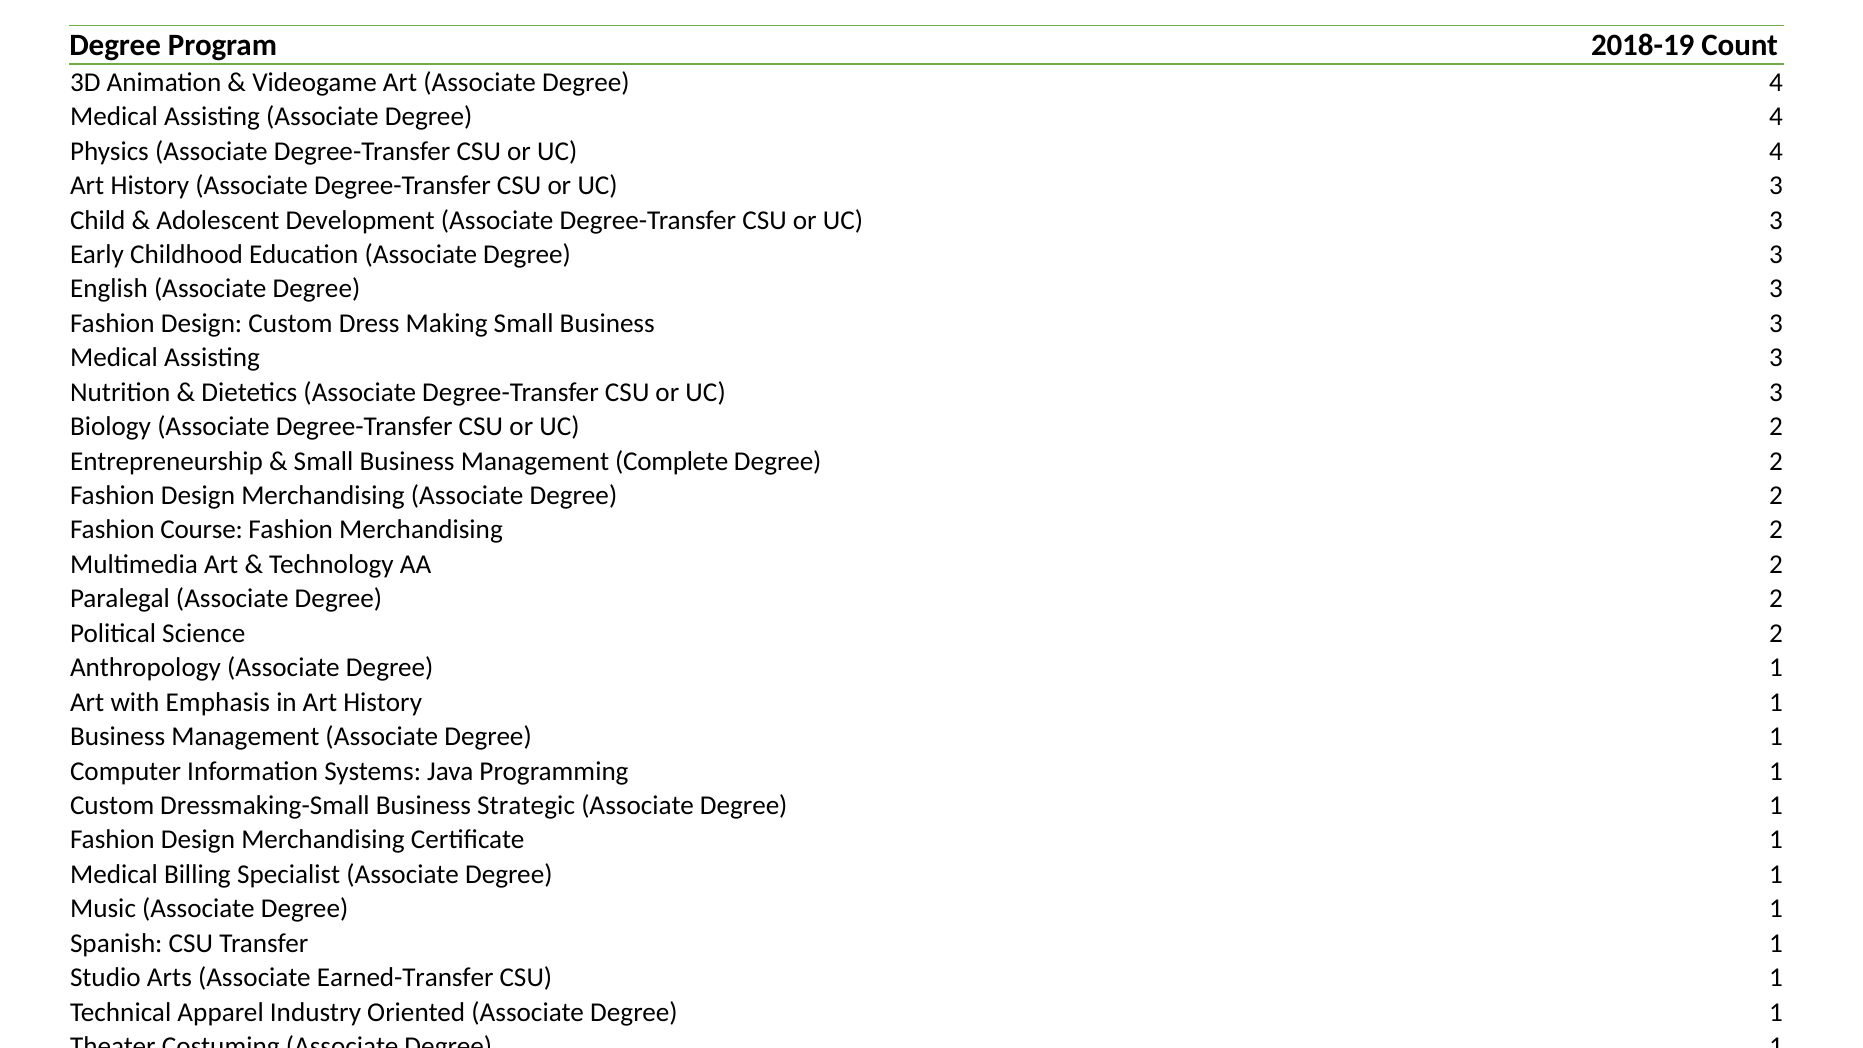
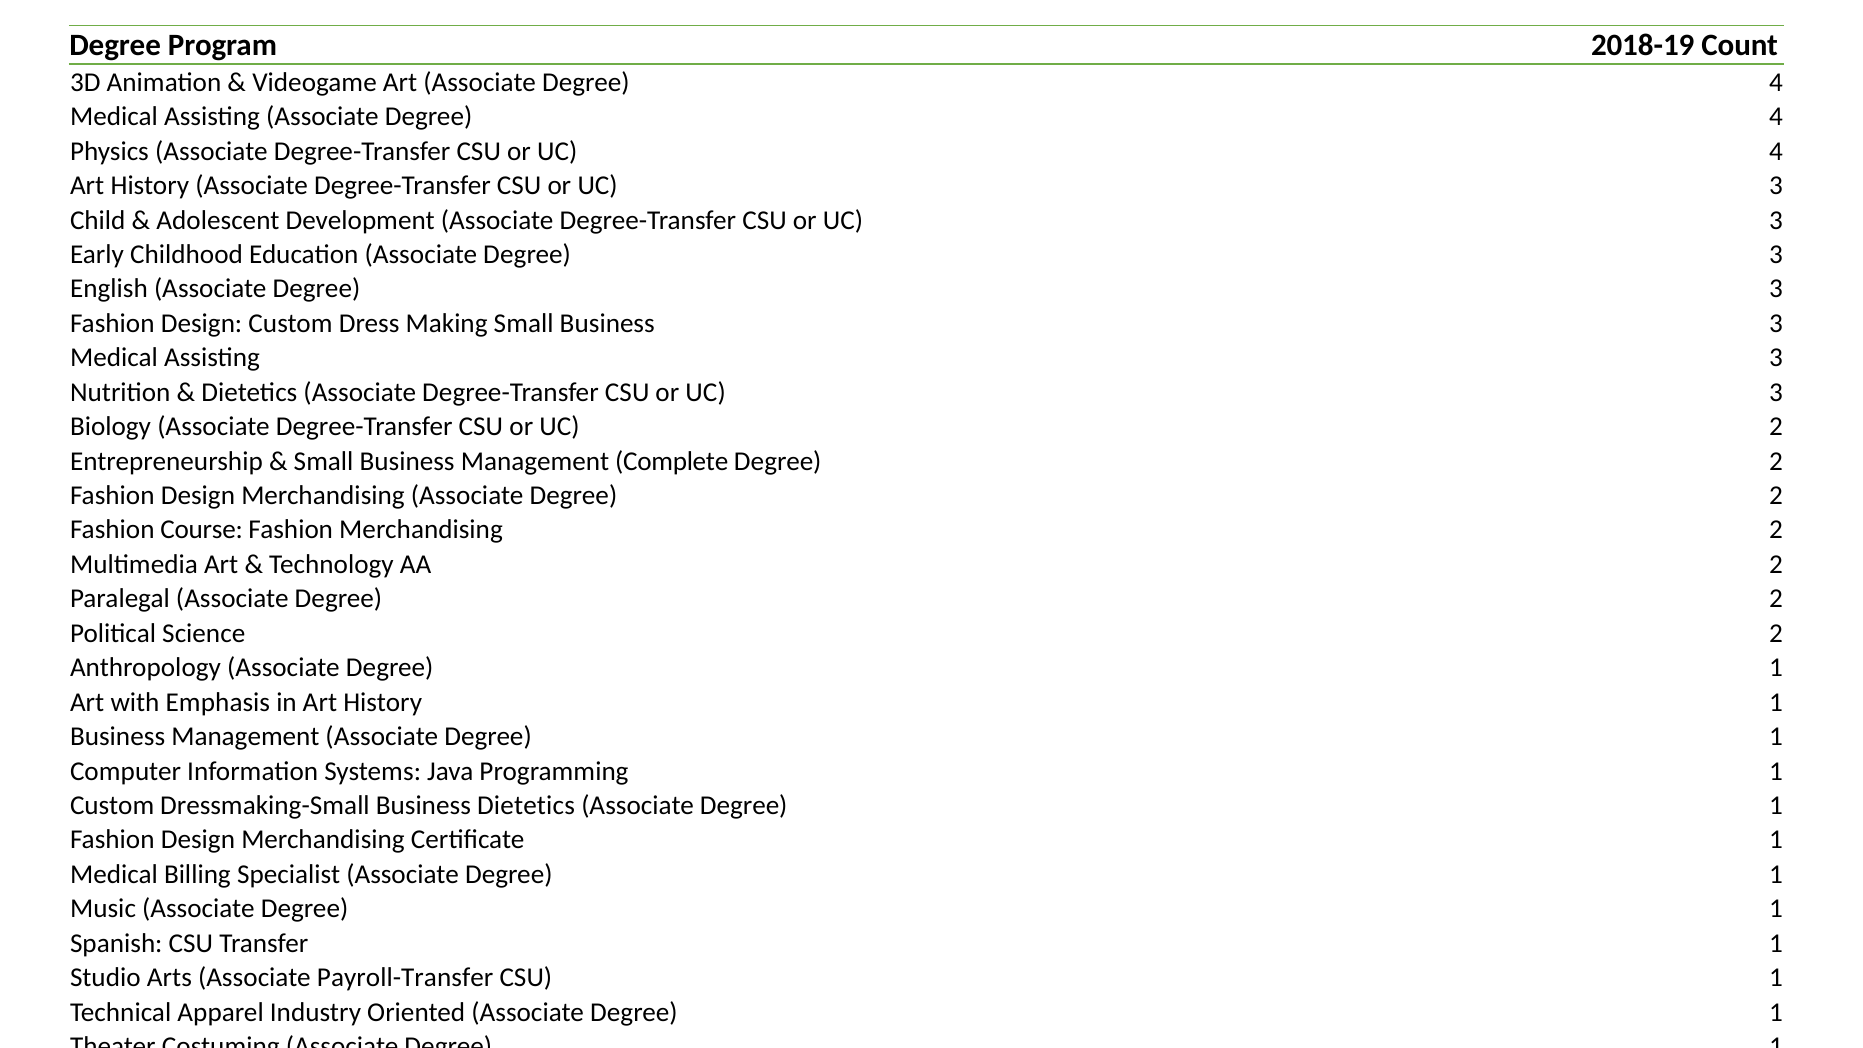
Business Strategic: Strategic -> Dietetics
Earned-Transfer: Earned-Transfer -> Payroll-Transfer
